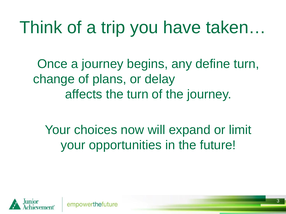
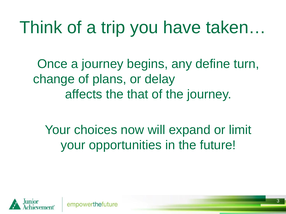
the turn: turn -> that
